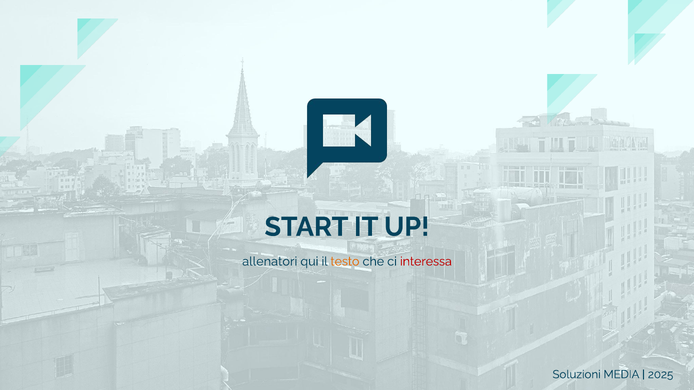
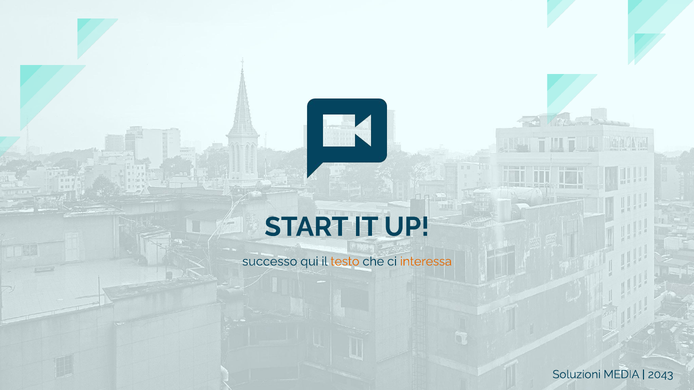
allenatori: allenatori -> successo
interessa colour: red -> orange
2025: 2025 -> 2043
